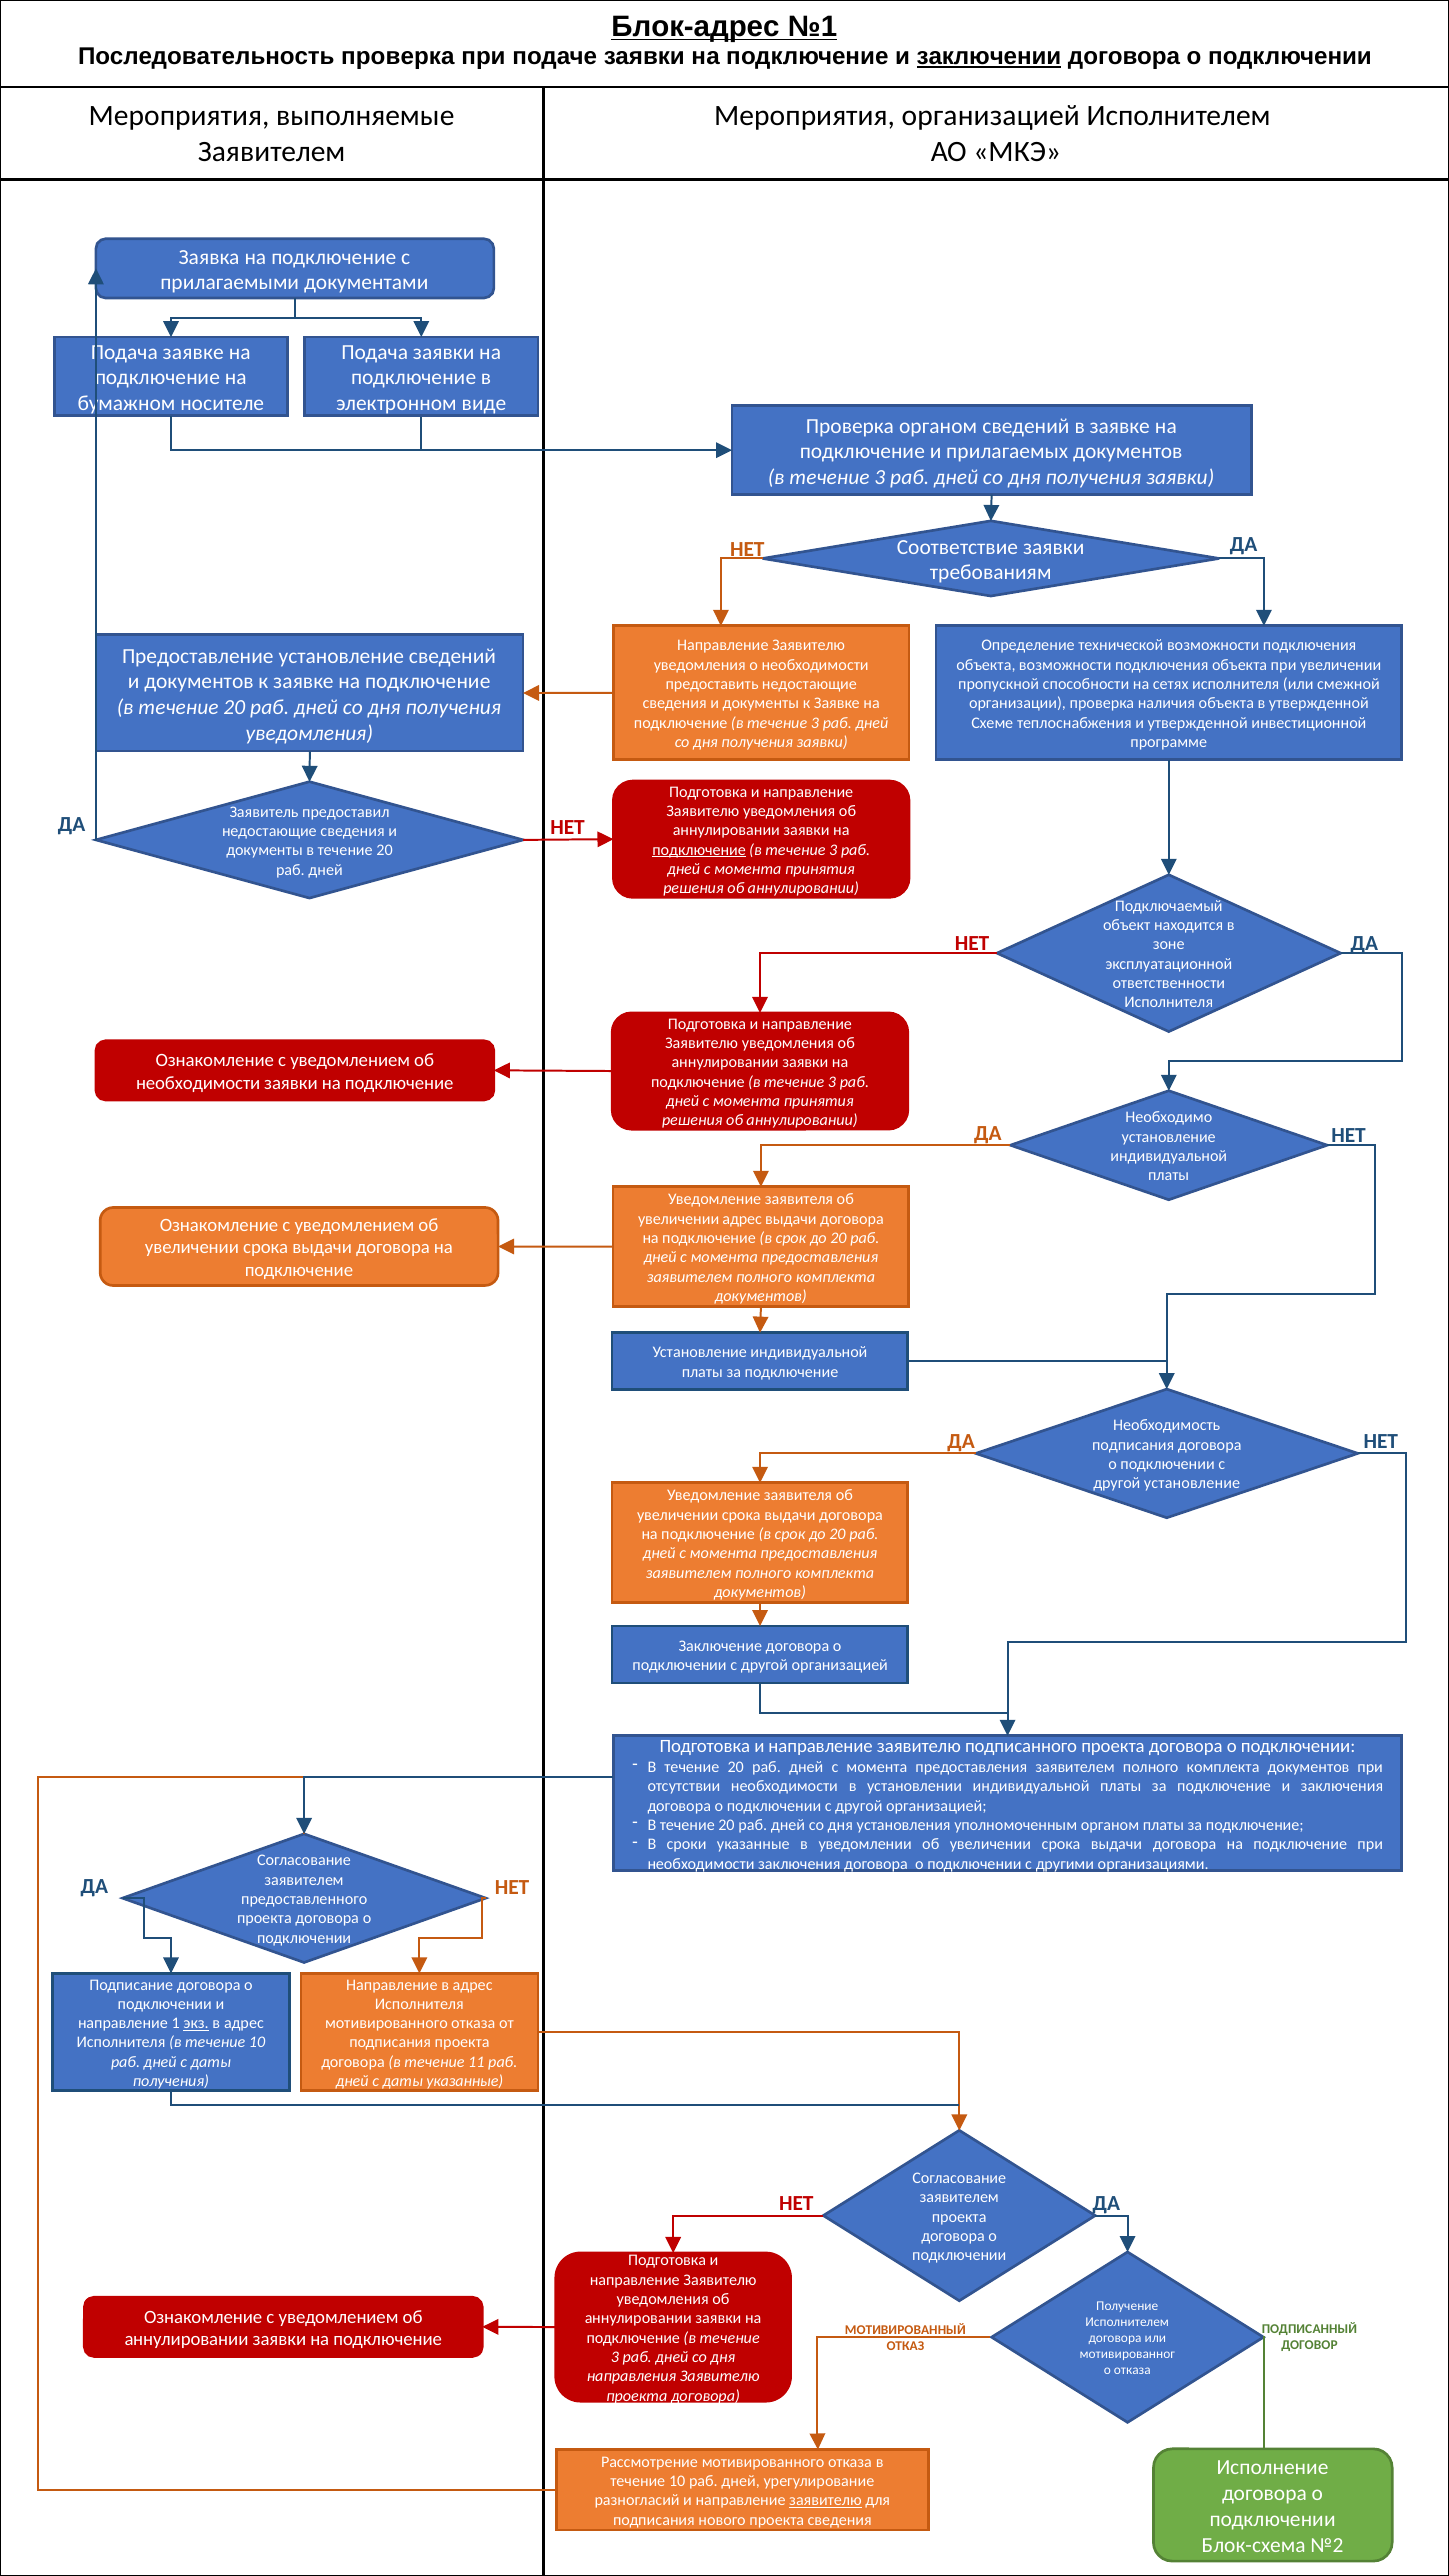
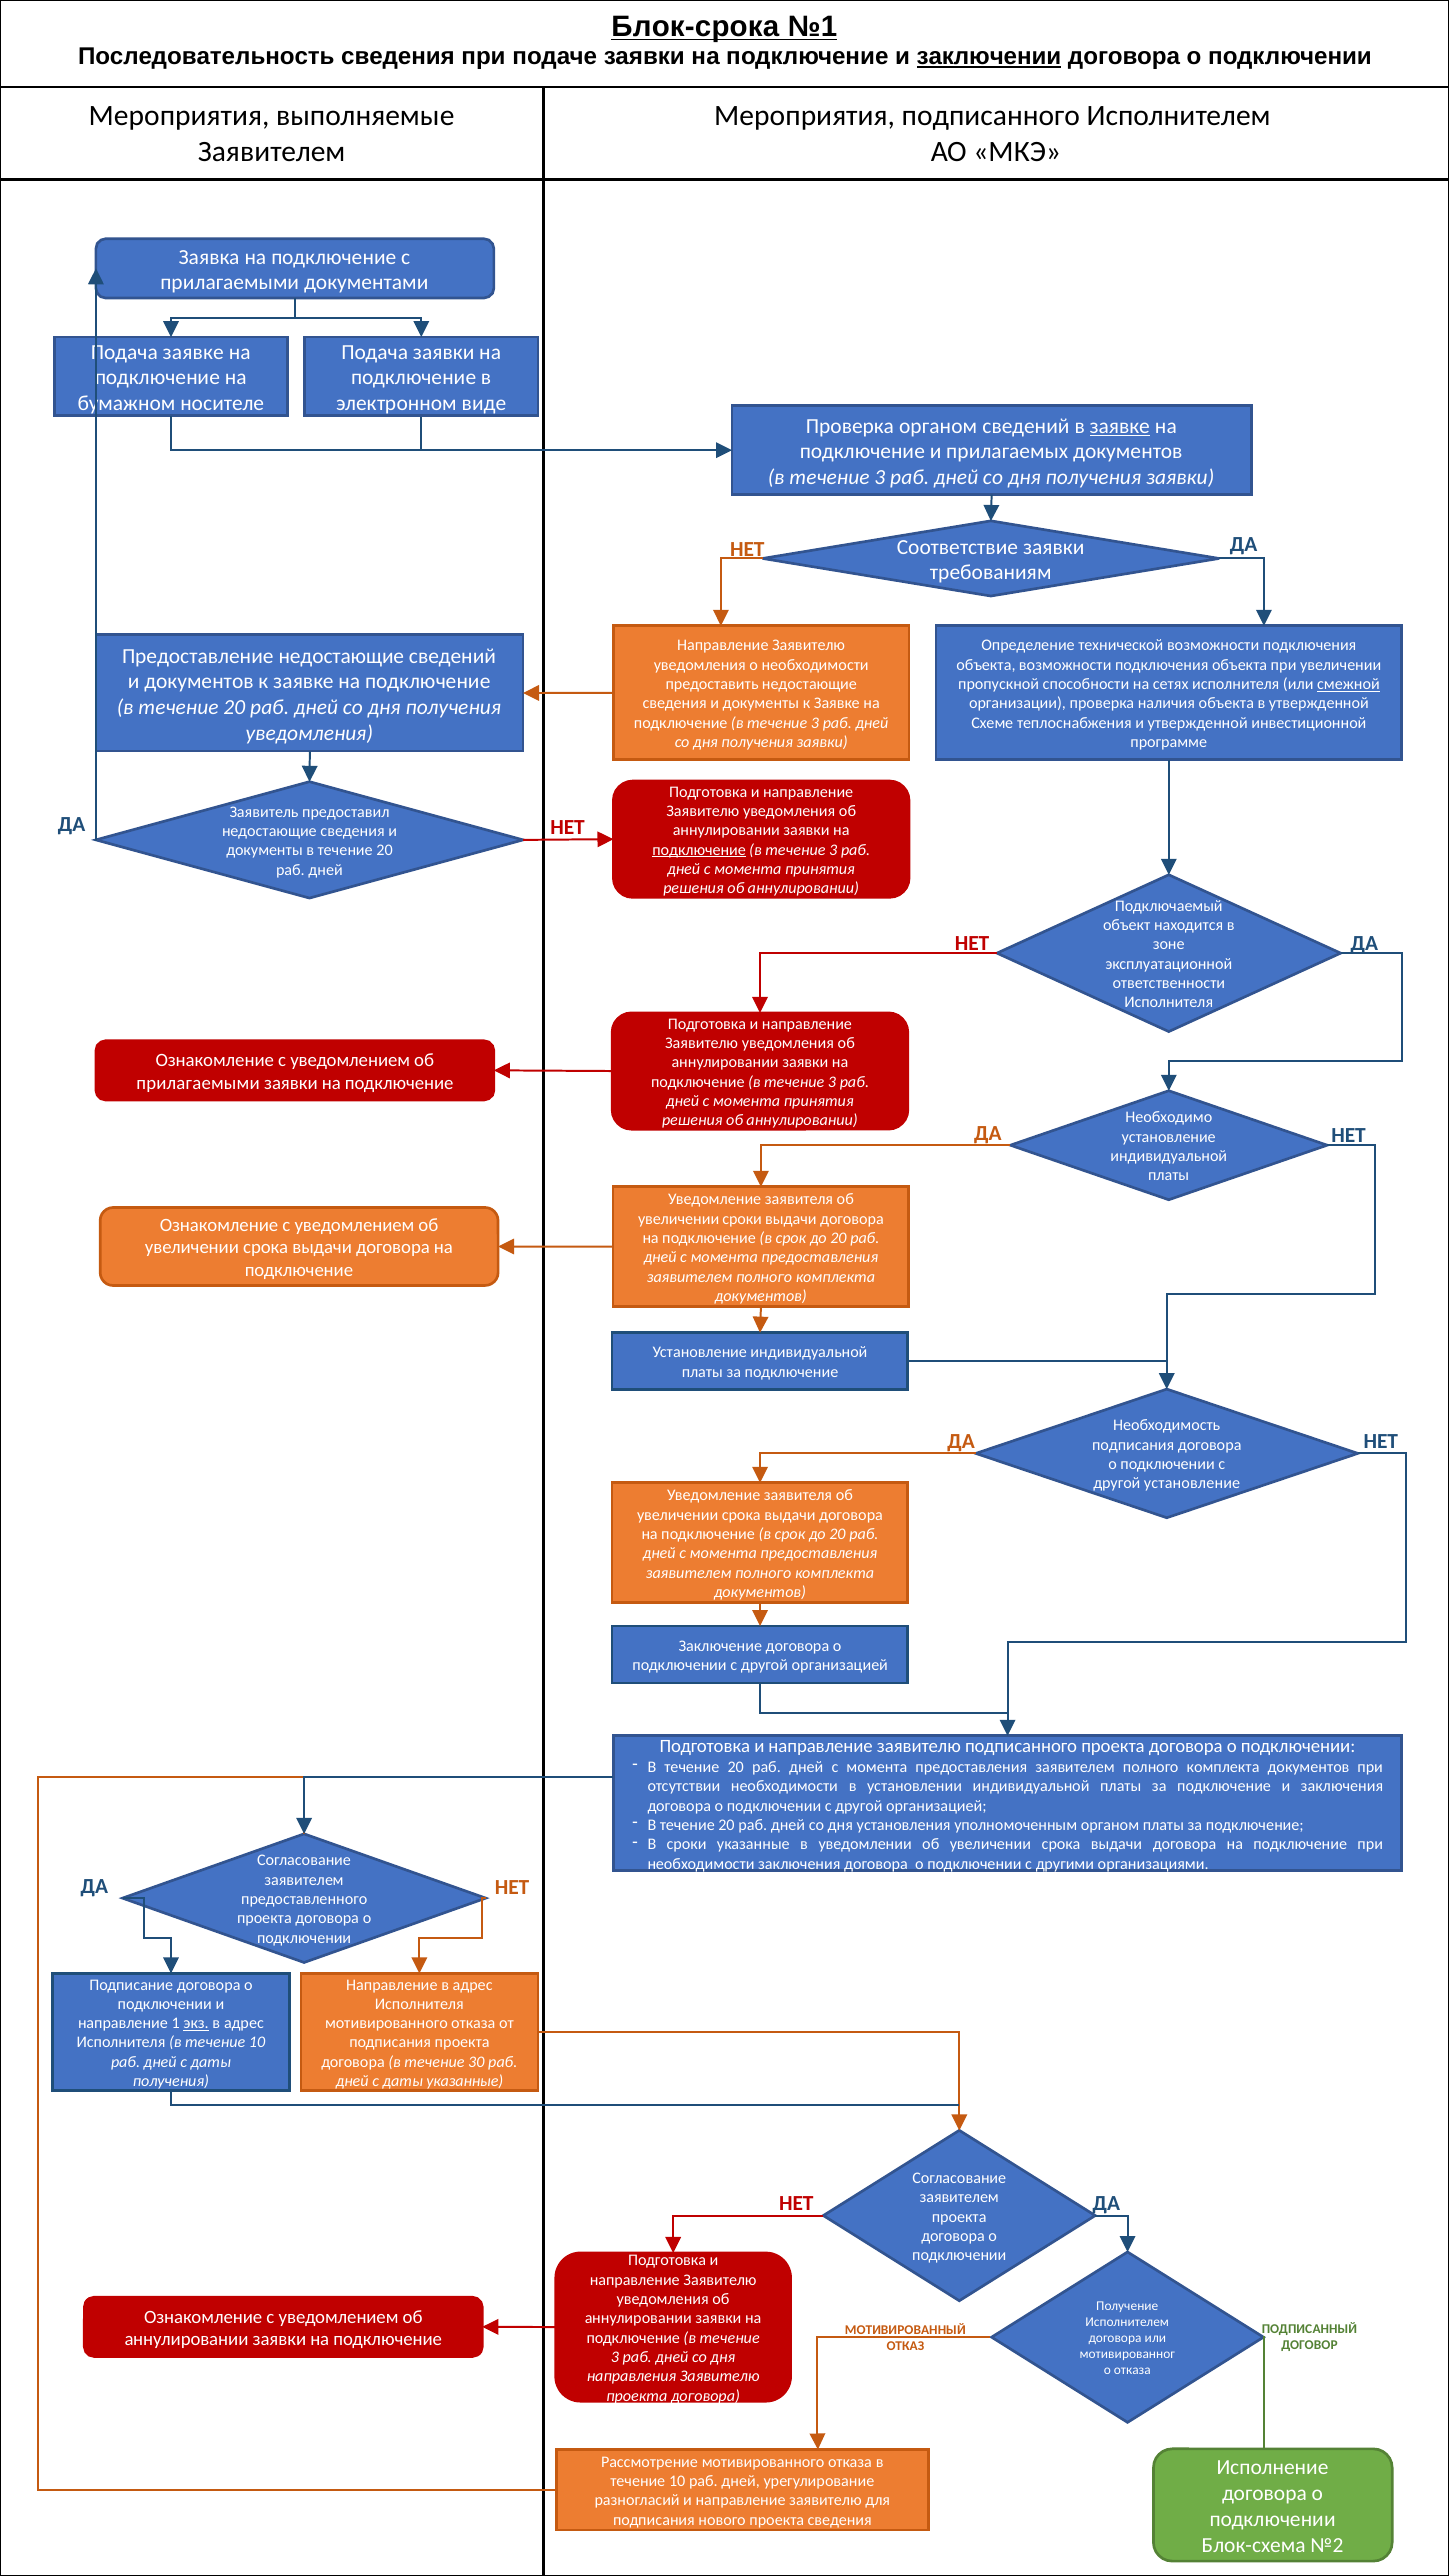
Блок-адрес: Блок-адрес -> Блок-срока
Последовательность проверка: проверка -> сведения
Мероприятия организацией: организацией -> подписанного
заявке at (1120, 426) underline: none -> present
Предоставление установление: установление -> недостающие
смежной underline: none -> present
необходимости at (198, 1083): необходимости -> прилагаемыми
увеличении адрес: адрес -> сроки
11: 11 -> 30
заявителю at (826, 2501) underline: present -> none
